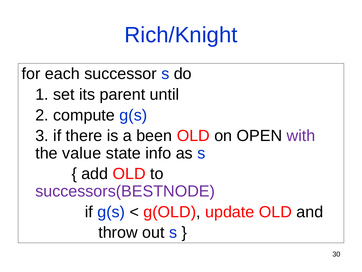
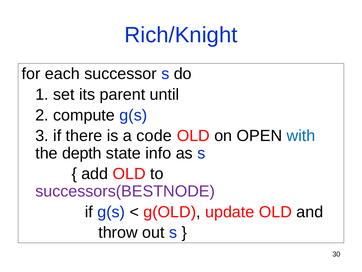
been: been -> code
with colour: purple -> blue
value: value -> depth
